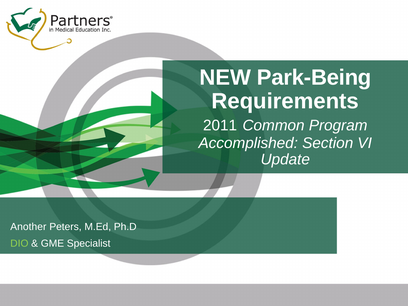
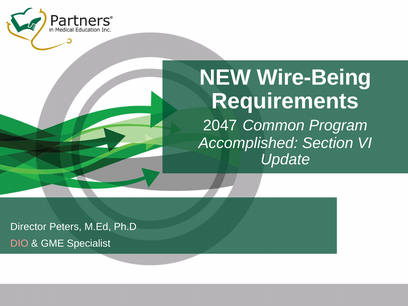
Park-Being: Park-Being -> Wire-Being
2011: 2011 -> 2047
Another: Another -> Director
DIO colour: light green -> pink
